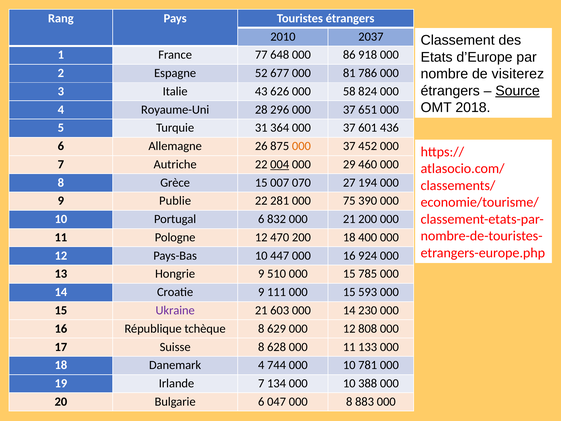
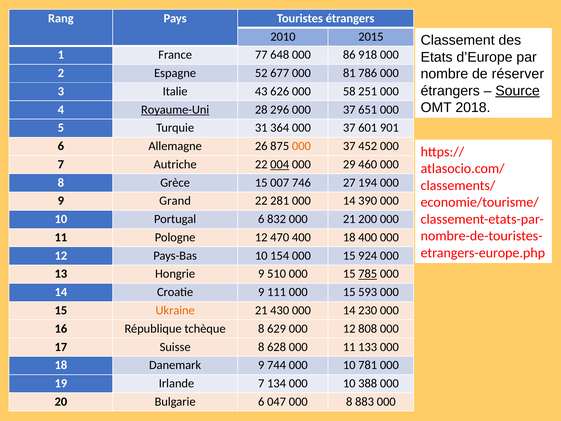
2037: 2037 -> 2015
visiterez: visiterez -> réserver
824: 824 -> 251
Royaume-Uni underline: none -> present
436: 436 -> 901
070: 070 -> 746
Publie: Publie -> Grand
281 000 75: 75 -> 14
470 200: 200 -> 400
447: 447 -> 154
16 at (349, 255): 16 -> 15
785 underline: none -> present
Ukraine colour: purple -> orange
603: 603 -> 430
Danemark 4: 4 -> 9
